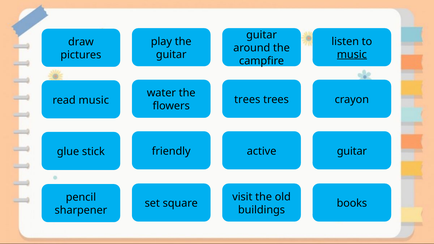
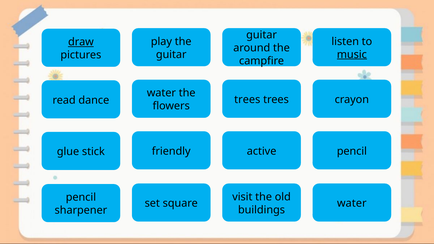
draw underline: none -> present
read music: music -> dance
active guitar: guitar -> pencil
books at (352, 203): books -> water
